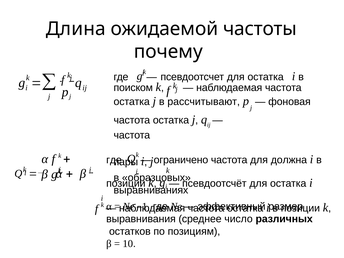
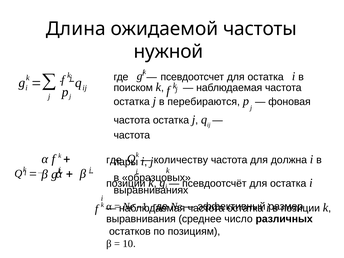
почему: почему -> нужной
рассчитывают: рассчитывают -> перебираются
ограничено: ограничено -> количеству
